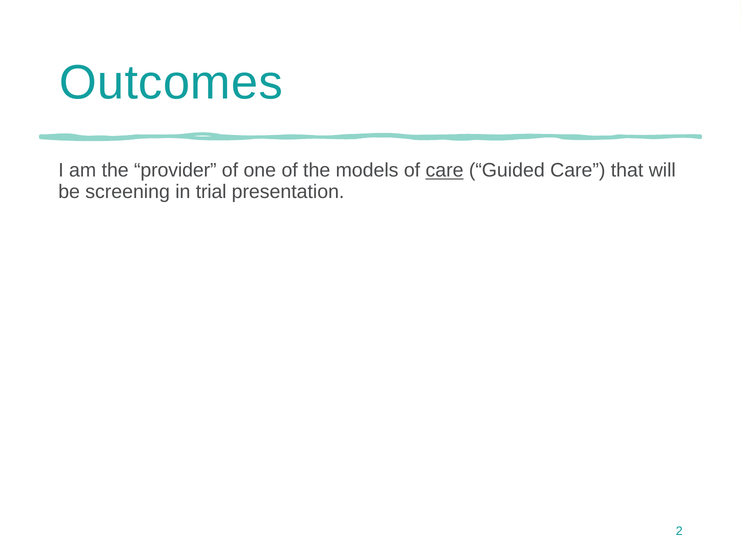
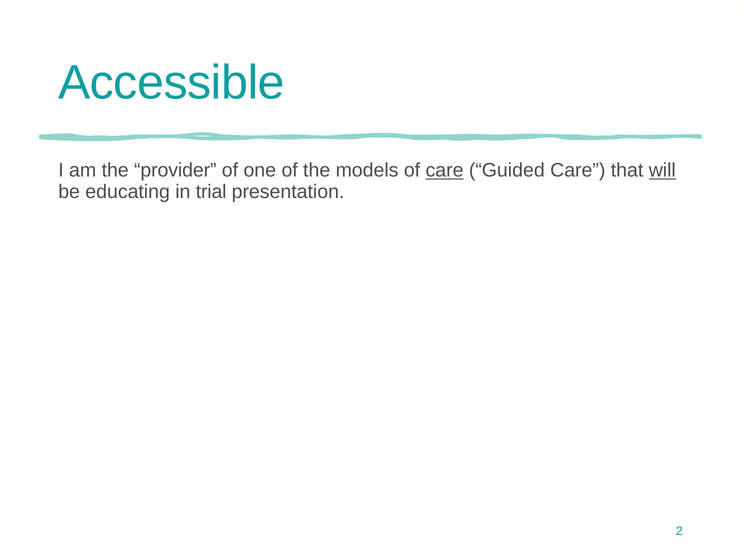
Outcomes: Outcomes -> Accessible
will underline: none -> present
screening: screening -> educating
